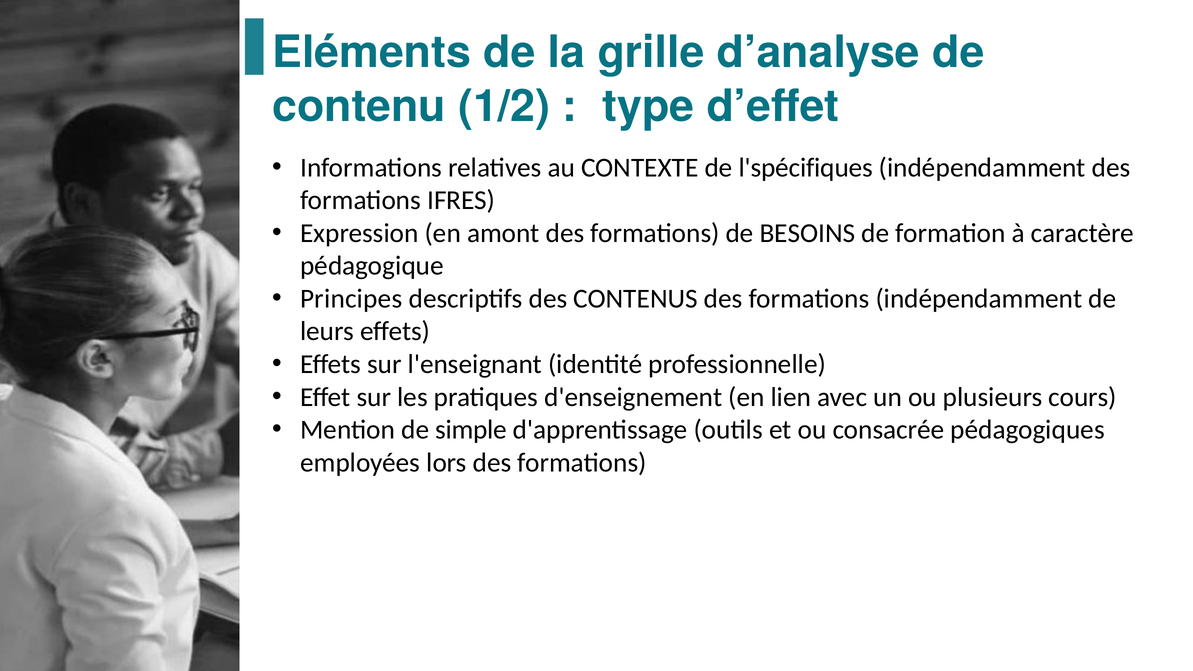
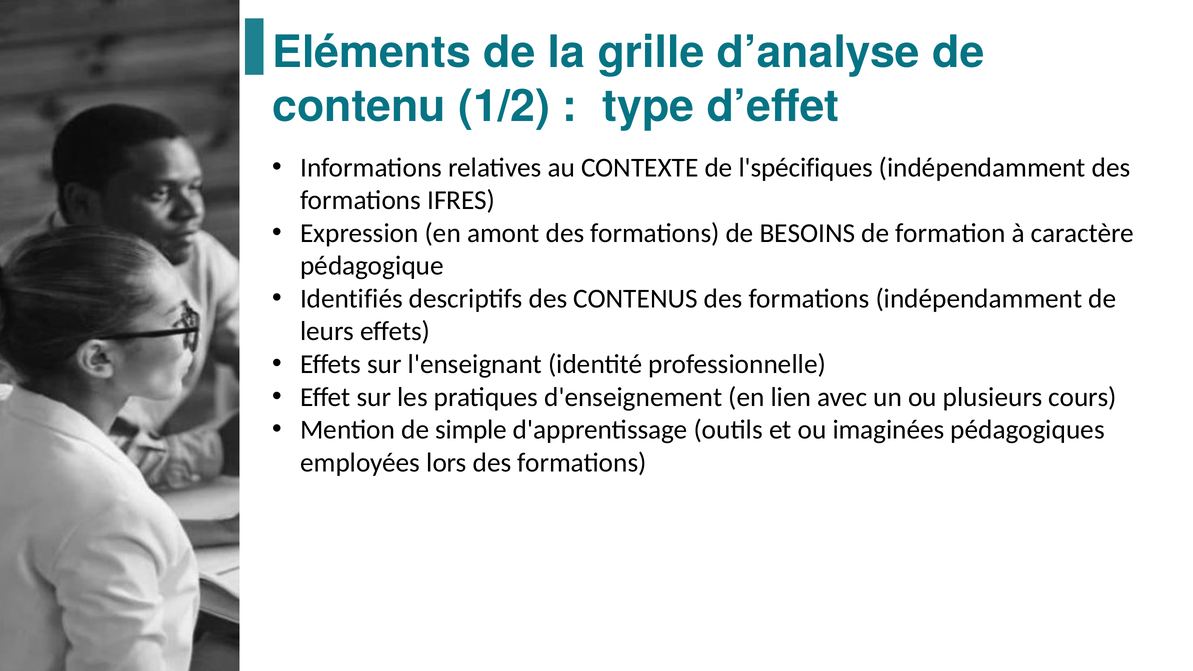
Principes: Principes -> Identifiés
consacrée: consacrée -> imaginées
